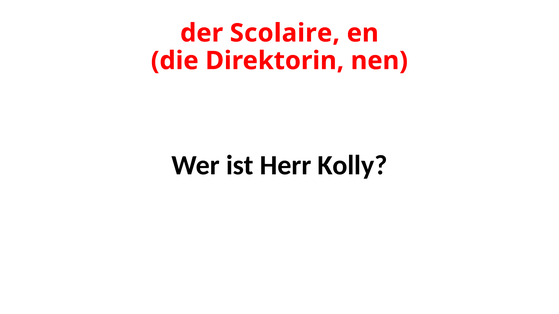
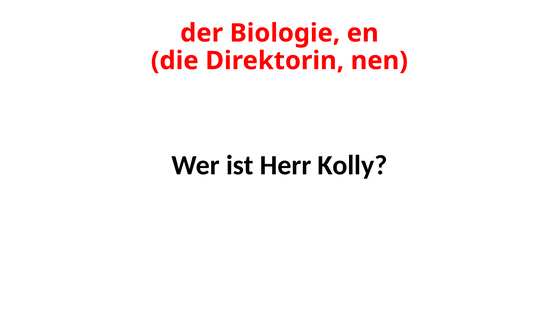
Scolaire: Scolaire -> Biologie
